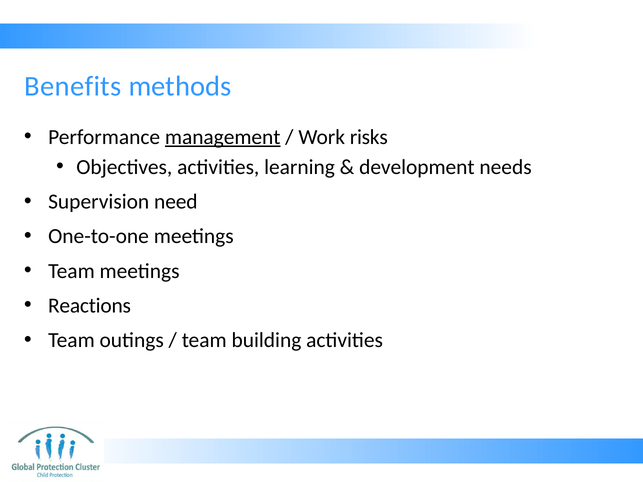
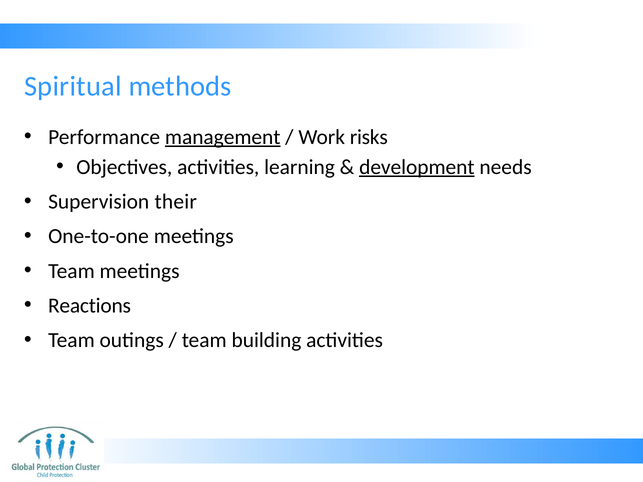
Benefits: Benefits -> Spiritual
development underline: none -> present
need: need -> their
